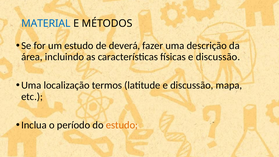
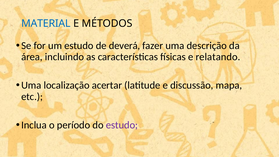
físicas e discussão: discussão -> relatando
termos: termos -> acertar
estudo at (122, 125) colour: orange -> purple
